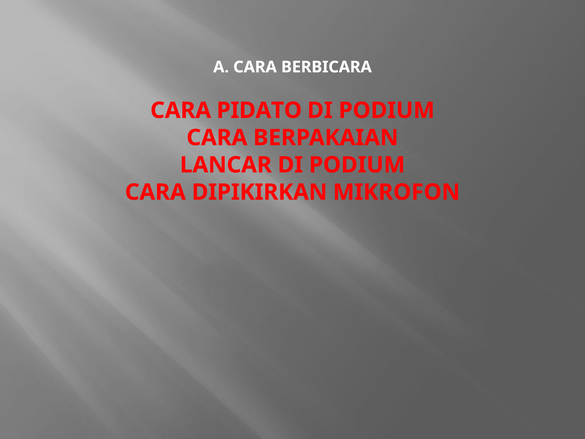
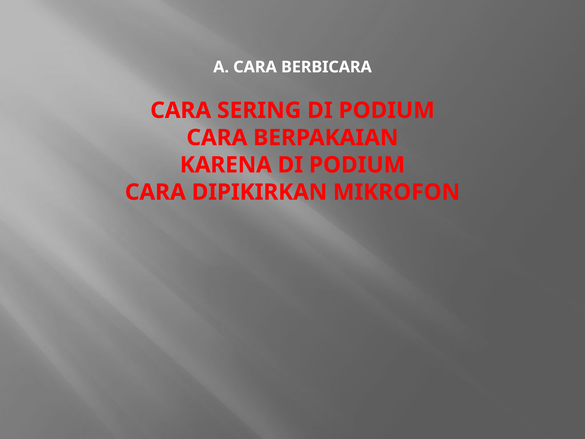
PIDATO: PIDATO -> SERING
LANCAR: LANCAR -> KARENA
